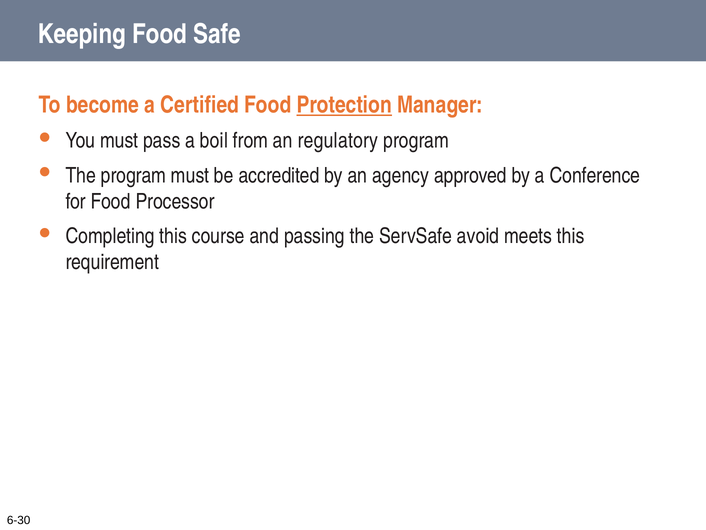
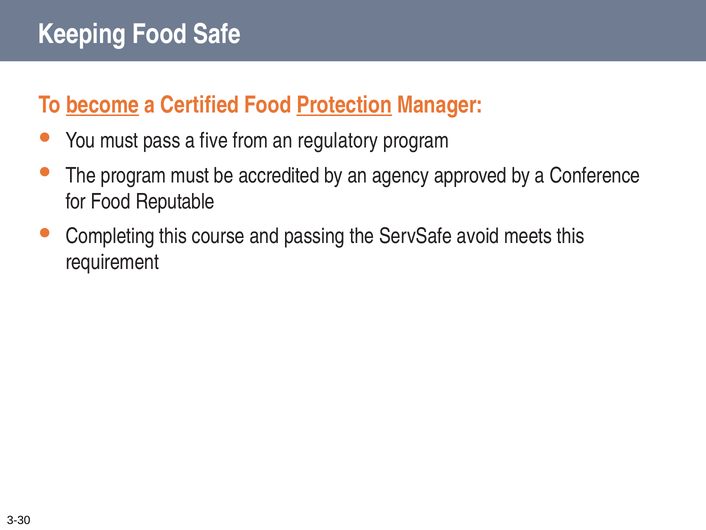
become underline: none -> present
boil: boil -> five
Processor: Processor -> Reputable
6-30: 6-30 -> 3-30
